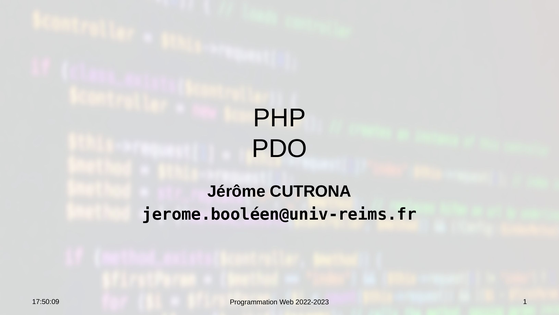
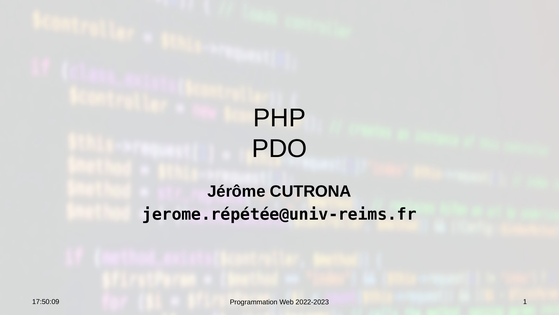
jerome.booléen@univ-reims.fr: jerome.booléen@univ-reims.fr -> jerome.répétée@univ-reims.fr
